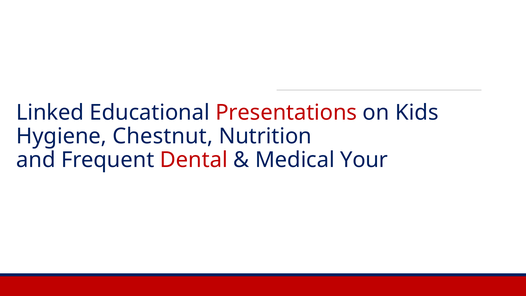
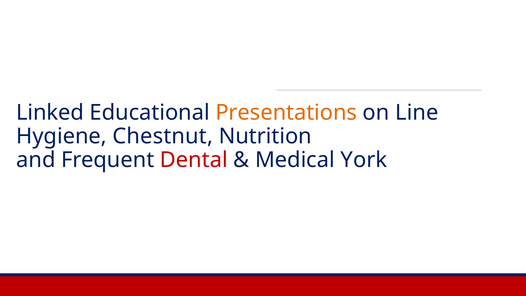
Presentations colour: red -> orange
Kids: Kids -> Line
Your: Your -> York
